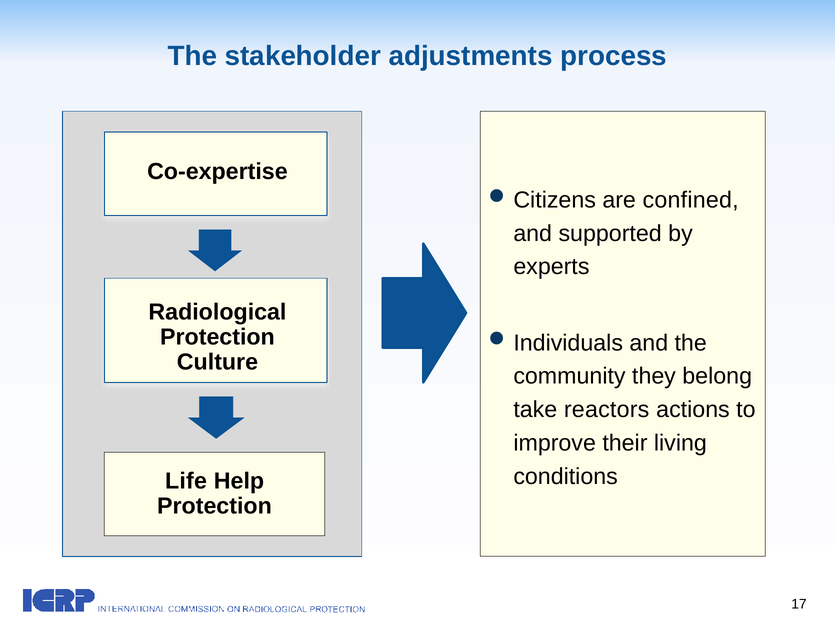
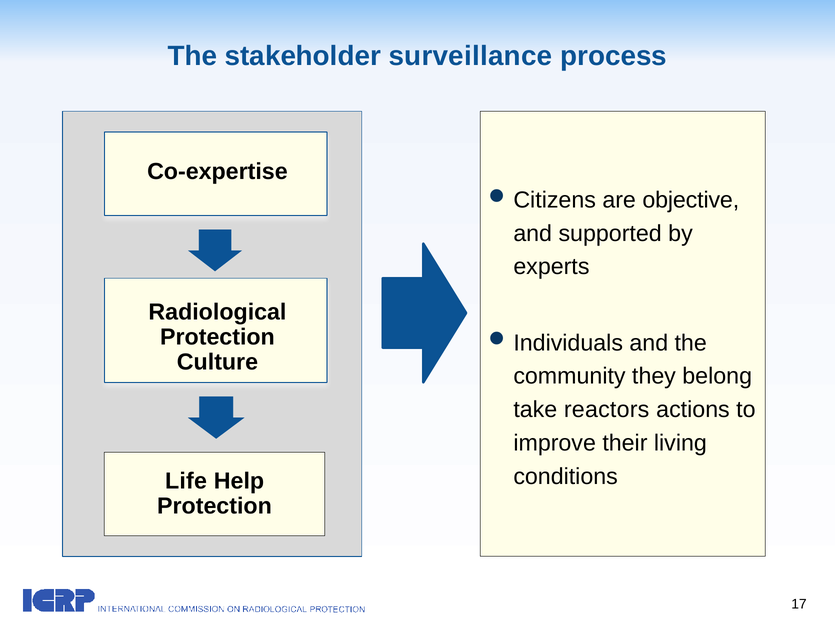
adjustments: adjustments -> surveillance
confined: confined -> objective
